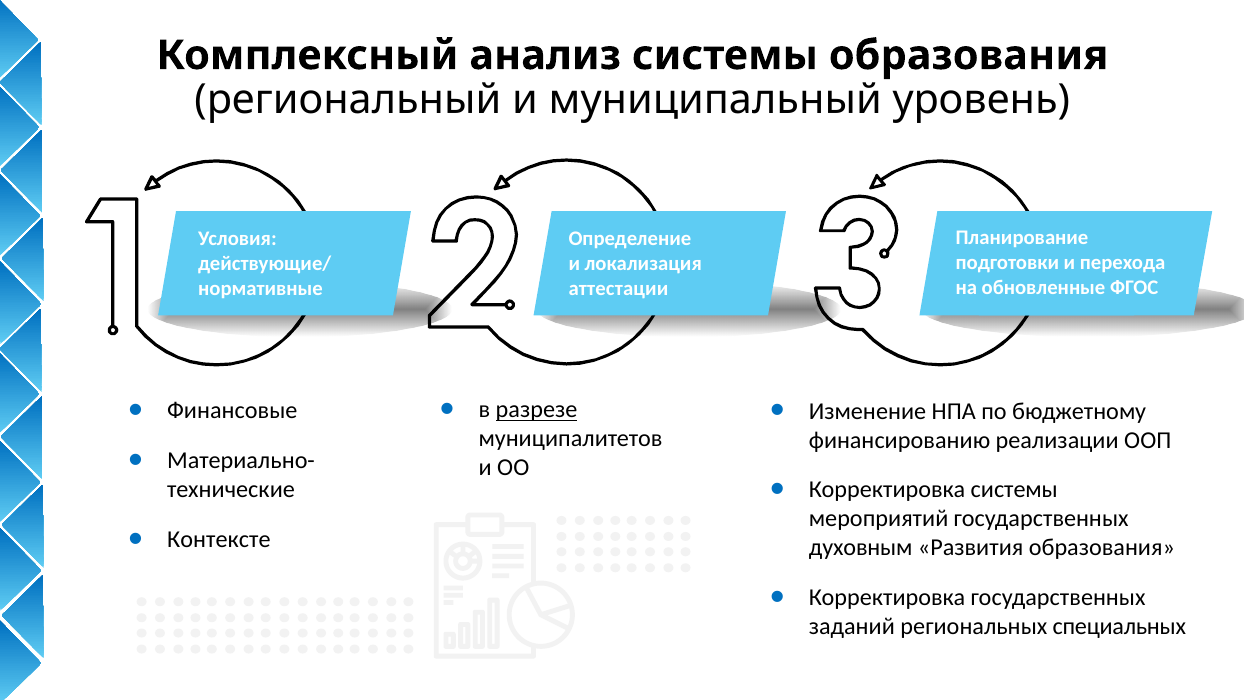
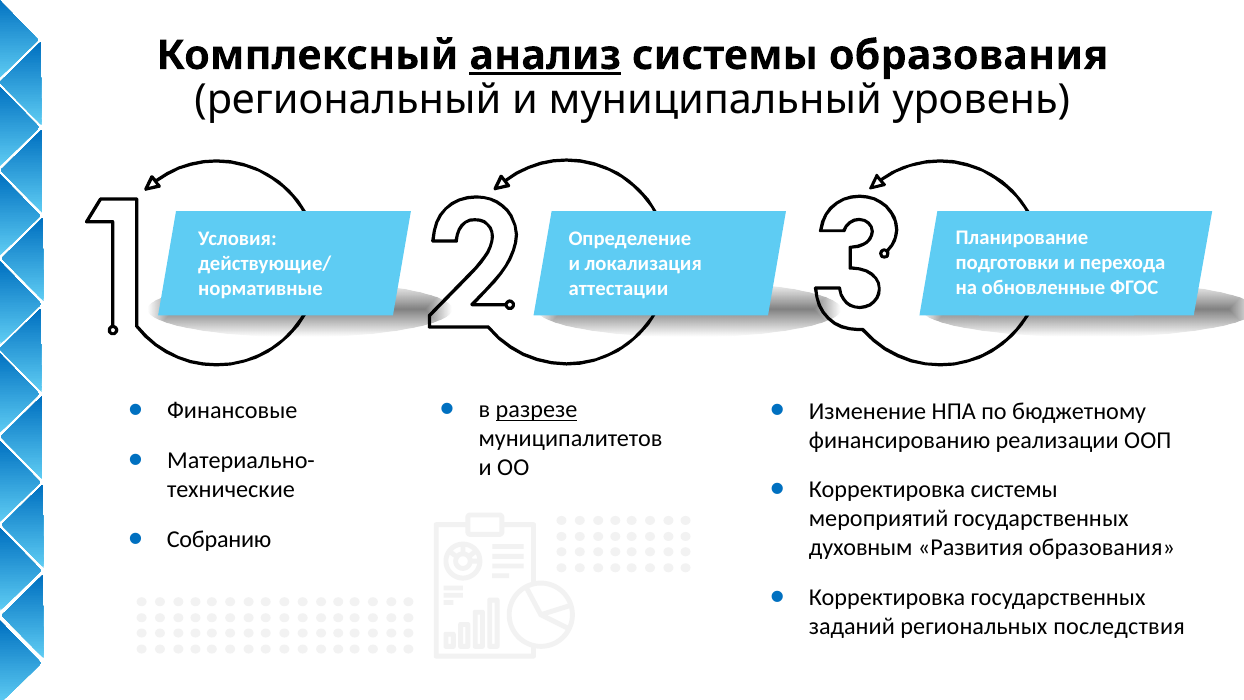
анализ underline: none -> present
Контексте: Контексте -> Собранию
специальных: специальных -> последствия
